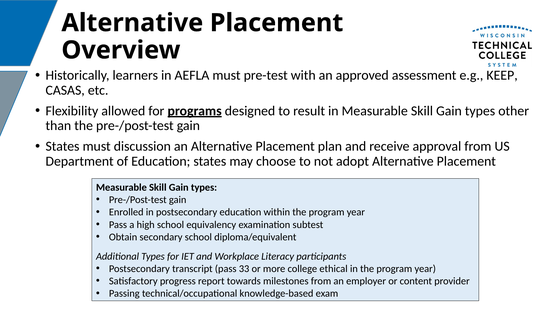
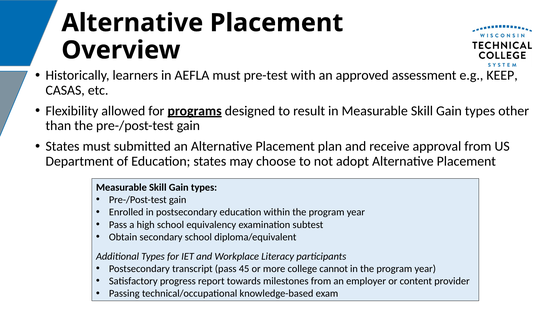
discussion: discussion -> submitted
33: 33 -> 45
ethical: ethical -> cannot
